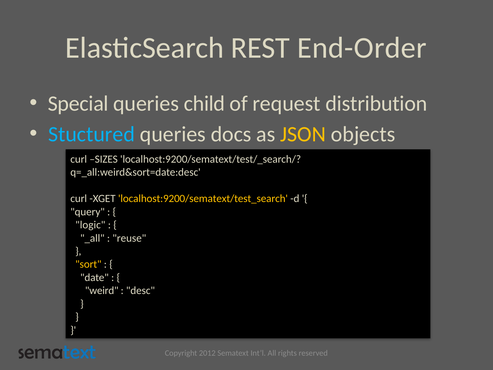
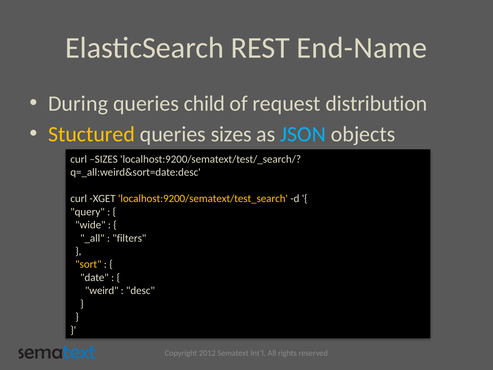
End-Order: End-Order -> End-Name
Special: Special -> During
Stuctured colour: light blue -> yellow
queries docs: docs -> sizes
JSON colour: yellow -> light blue
logic: logic -> wide
reuse: reuse -> filters
